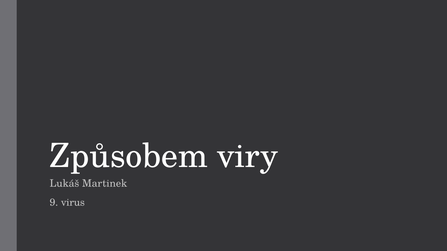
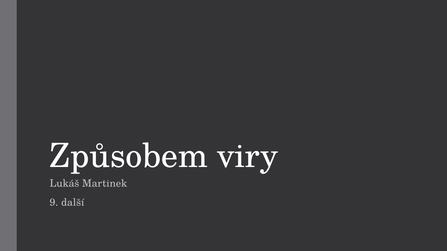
virus: virus -> další
